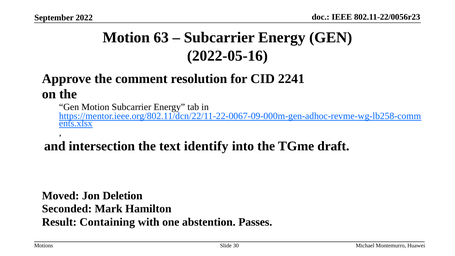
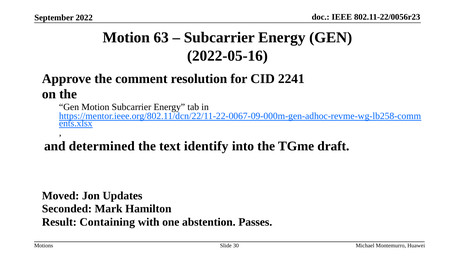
intersection: intersection -> determined
Deletion: Deletion -> Updates
